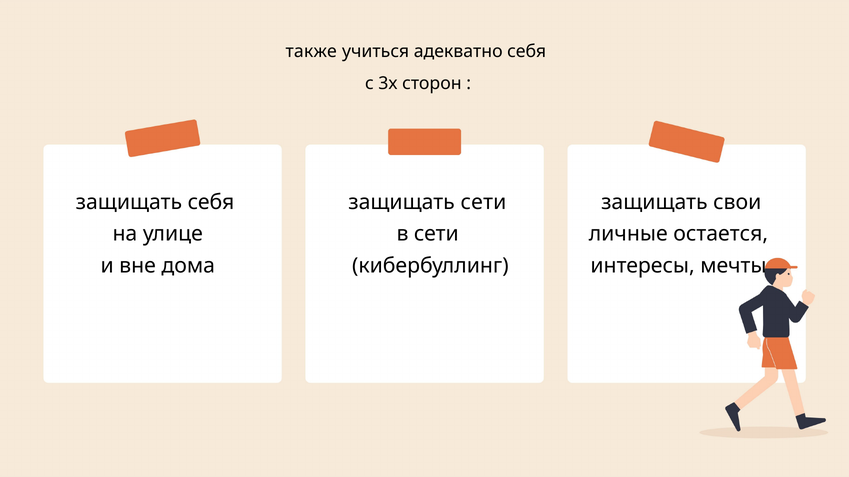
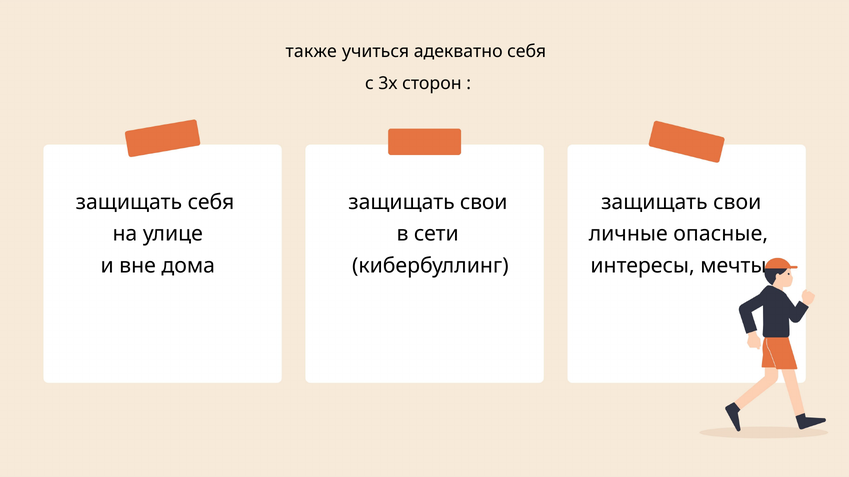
сети at (483, 202): сети -> свои
остается: остается -> опасные
